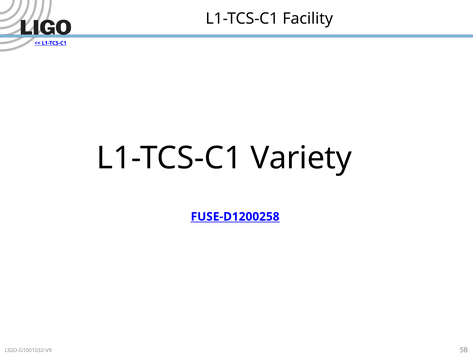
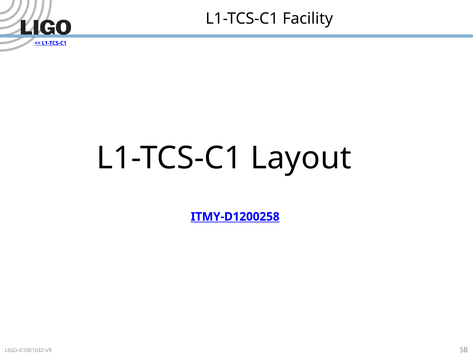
Variety: Variety -> Layout
FUSE-D1200258: FUSE-D1200258 -> ITMY-D1200258
